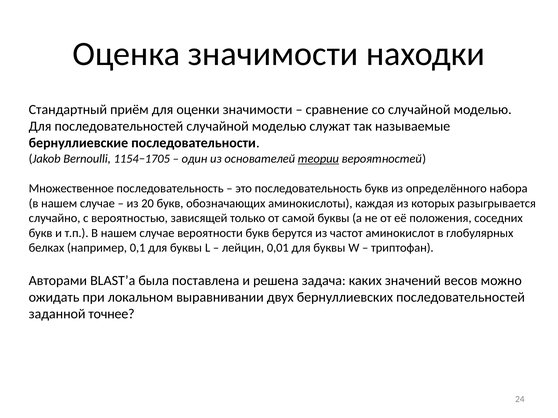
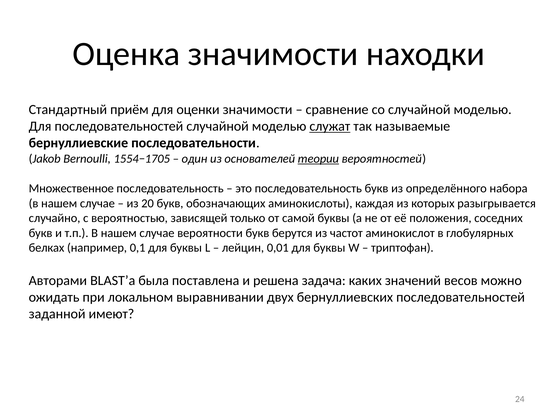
служат underline: none -> present
1154−1705: 1154−1705 -> 1554−1705
точнее: точнее -> имеют
